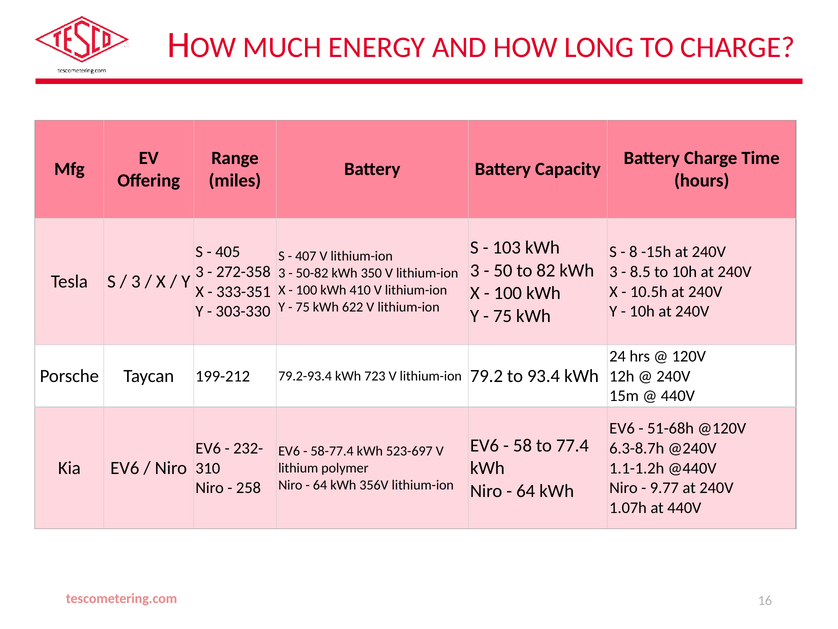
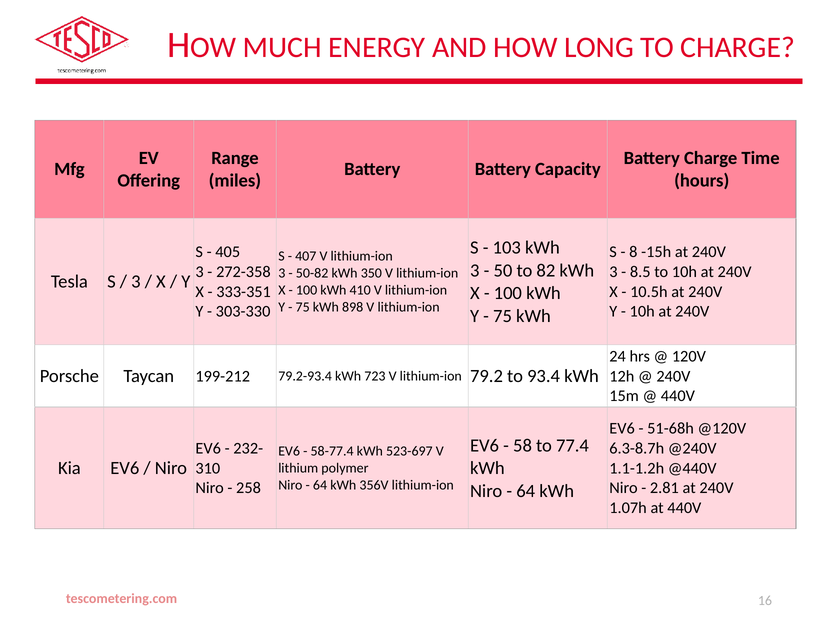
622: 622 -> 898
9.77: 9.77 -> 2.81
